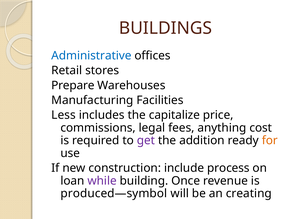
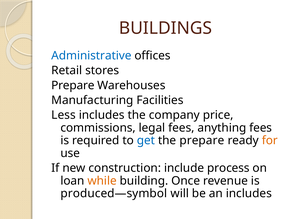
capitalize: capitalize -> company
anything cost: cost -> fees
get colour: purple -> blue
the addition: addition -> prepare
while colour: purple -> orange
an creating: creating -> includes
